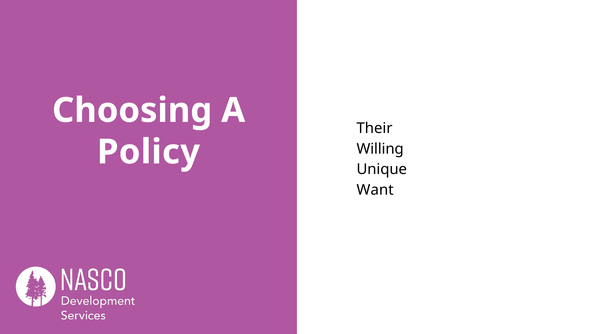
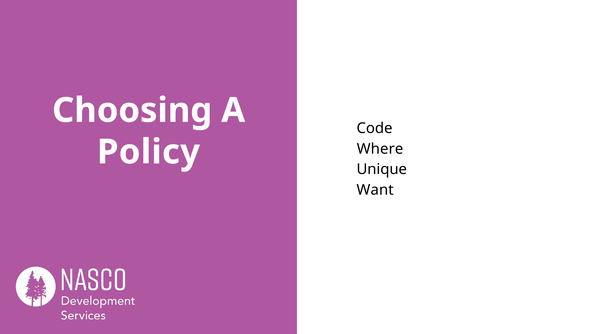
Their: Their -> Code
Willing: Willing -> Where
